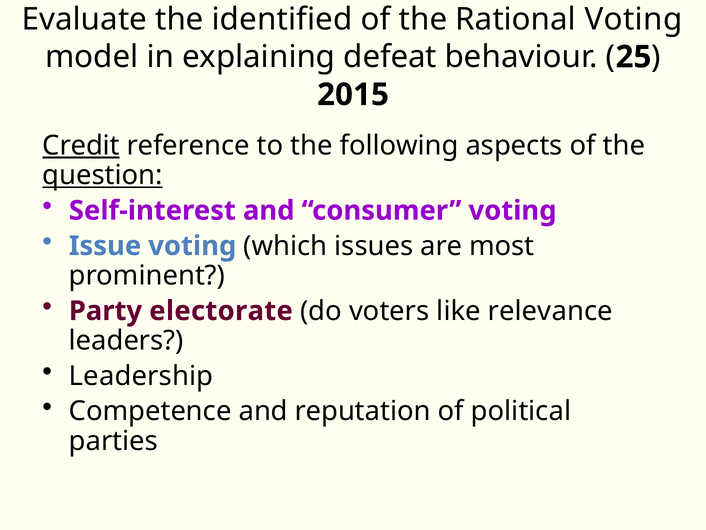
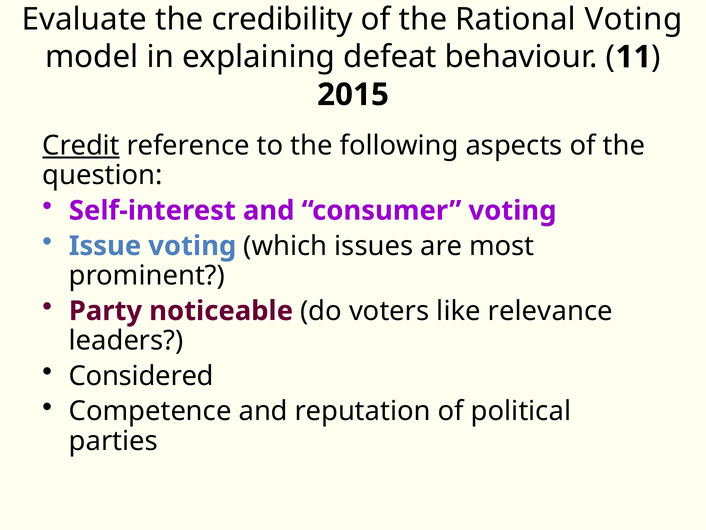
identified: identified -> credibility
25: 25 -> 11
question underline: present -> none
electorate: electorate -> noticeable
Leadership: Leadership -> Considered
